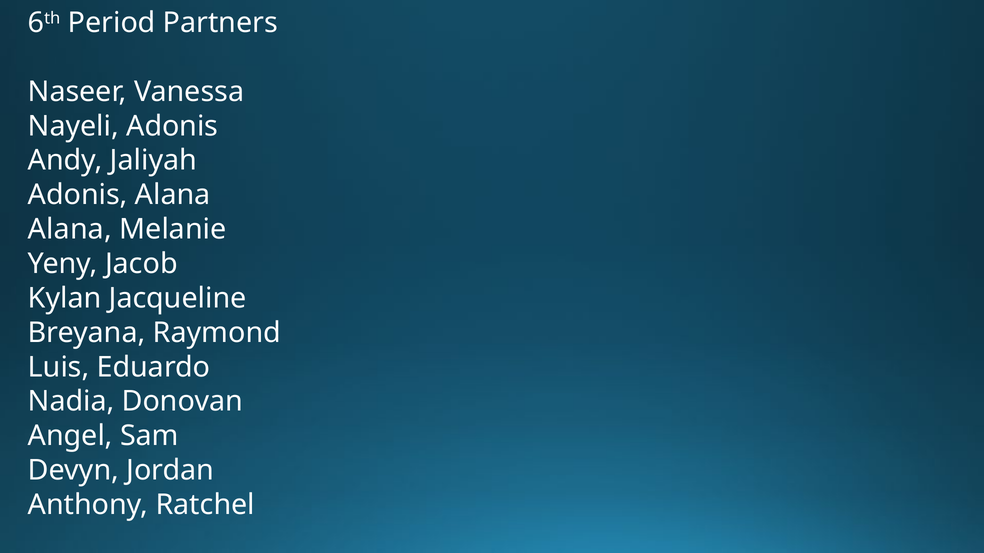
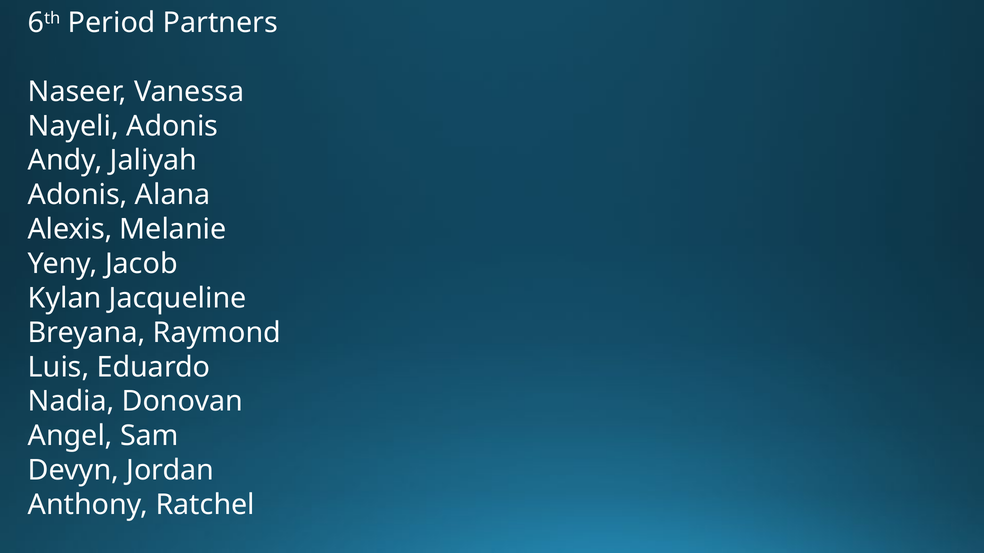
Alana at (70, 230): Alana -> Alexis
